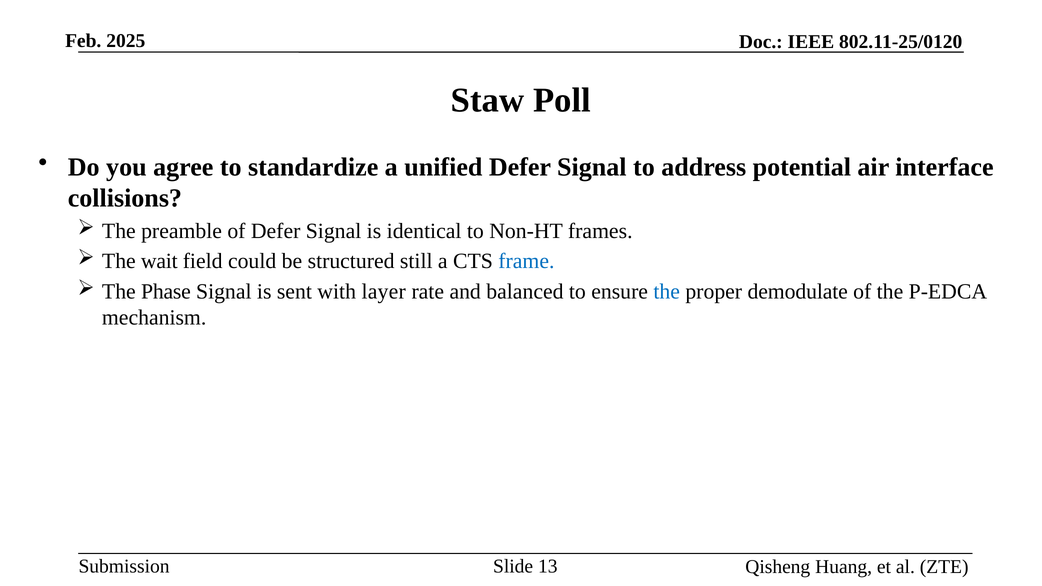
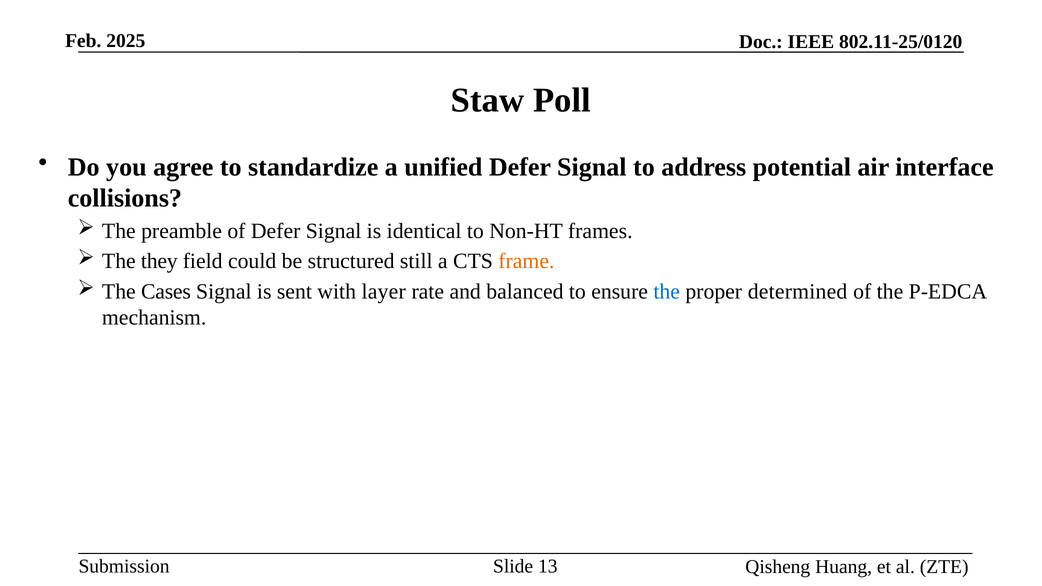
wait: wait -> they
frame colour: blue -> orange
Phase: Phase -> Cases
demodulate: demodulate -> determined
